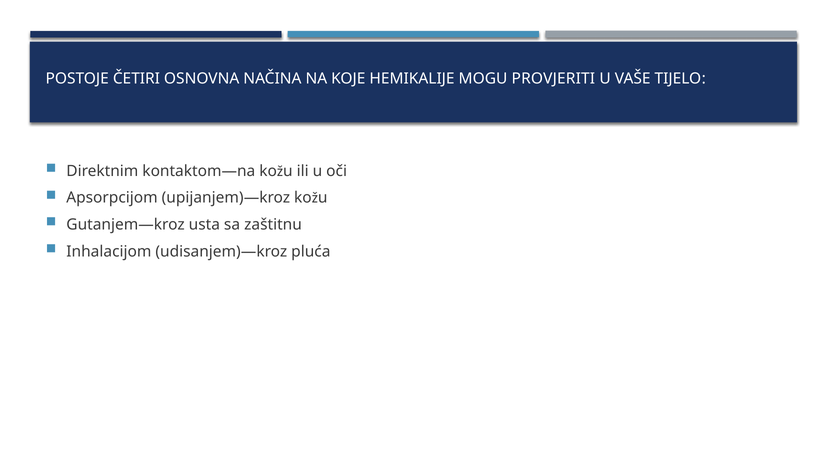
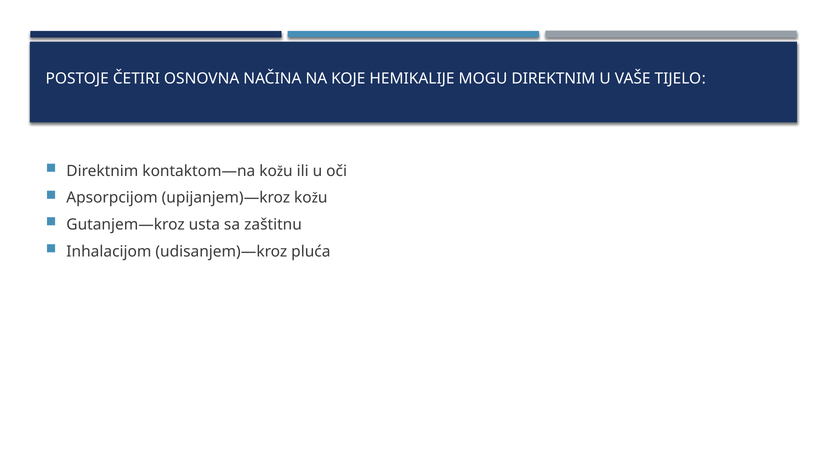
MOGU PROVJERITI: PROVJERITI -> DIREKTNIM
